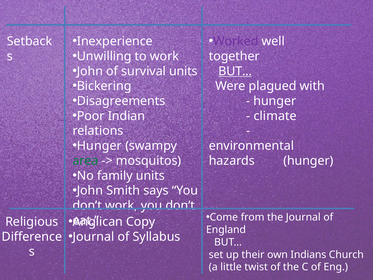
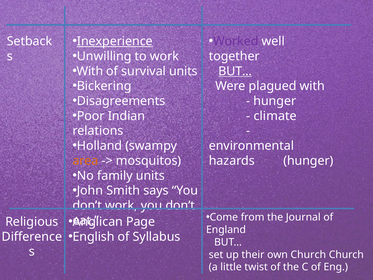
Inexperience underline: none -> present
John at (90, 71): John -> With
Hunger at (99, 146): Hunger -> Holland
area colour: green -> orange
Copy: Copy -> Page
Journal at (94, 236): Journal -> English
own Indians: Indians -> Church
